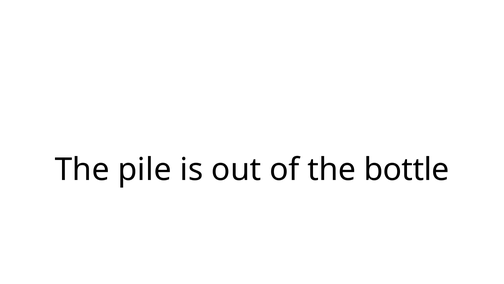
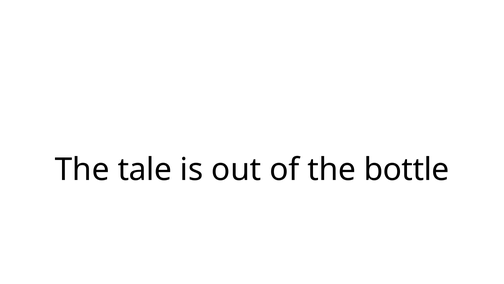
pile: pile -> tale
